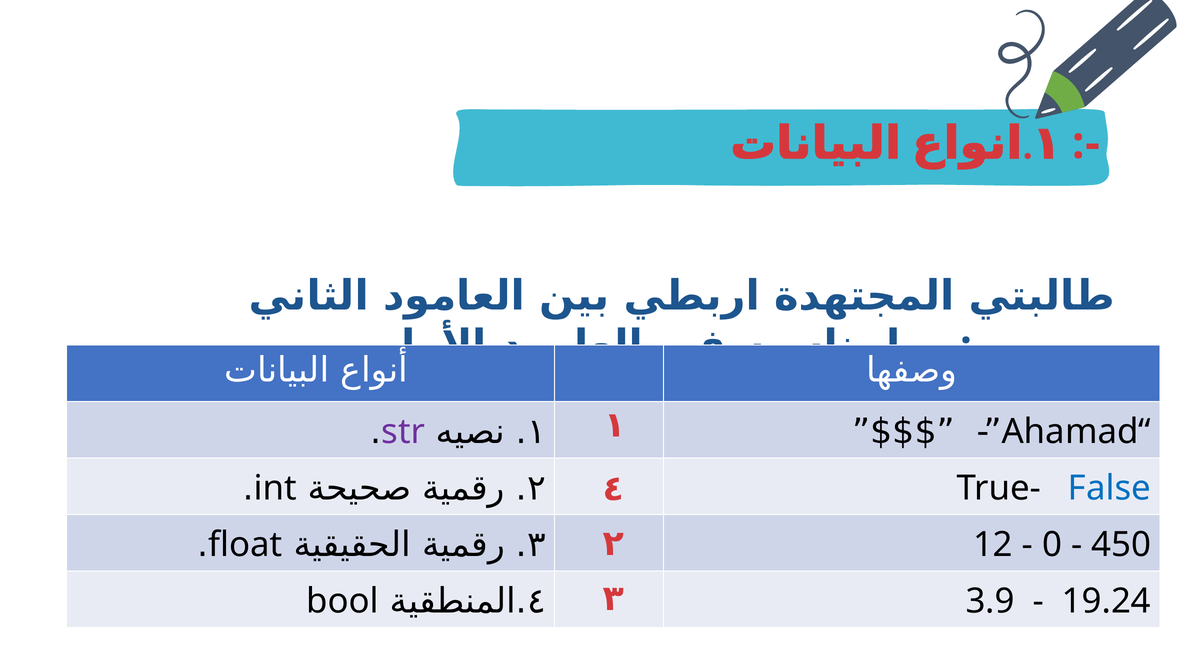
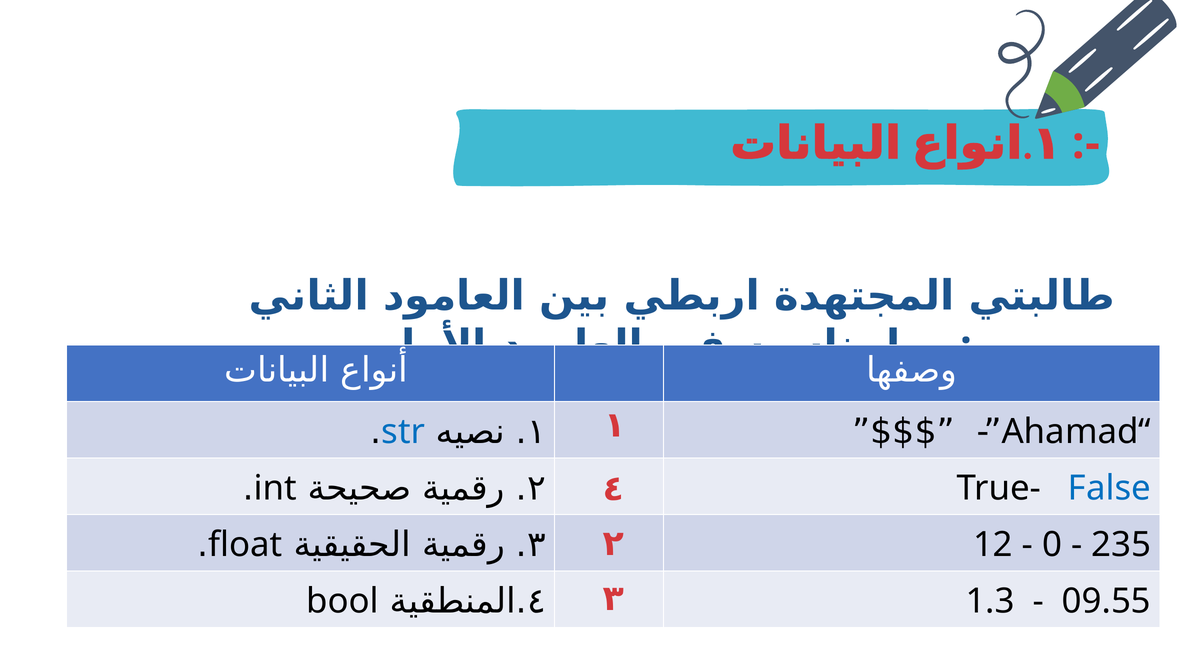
str colour: purple -> blue
450: 450 -> 235
3.9: 3.9 -> 1.3
19.24: 19.24 -> 09.55
